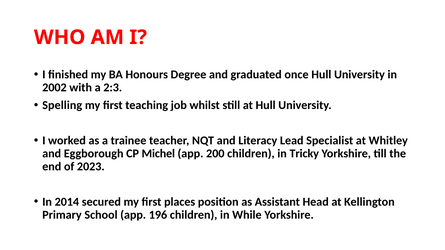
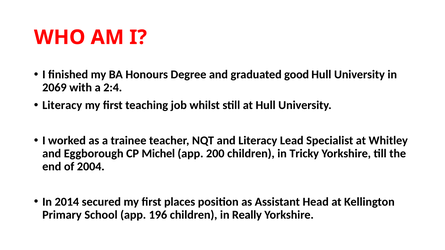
once: once -> good
2002: 2002 -> 2069
2:3: 2:3 -> 2:4
Spelling at (62, 105): Spelling -> Literacy
2023: 2023 -> 2004
While: While -> Really
